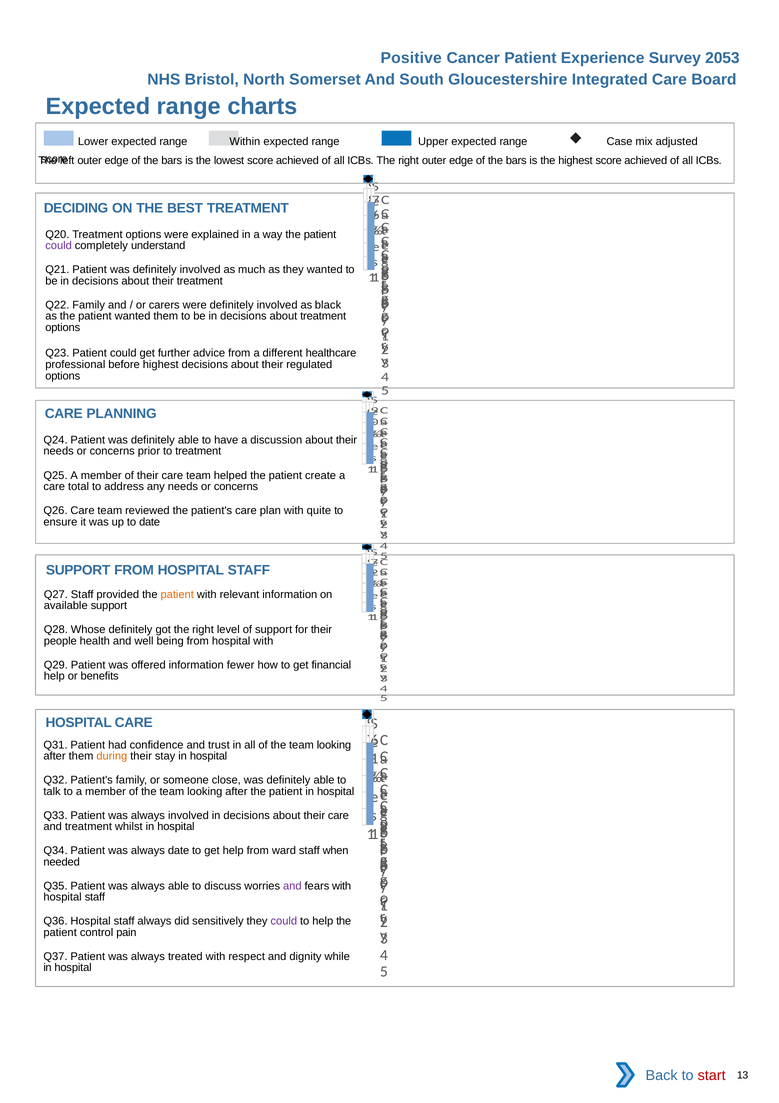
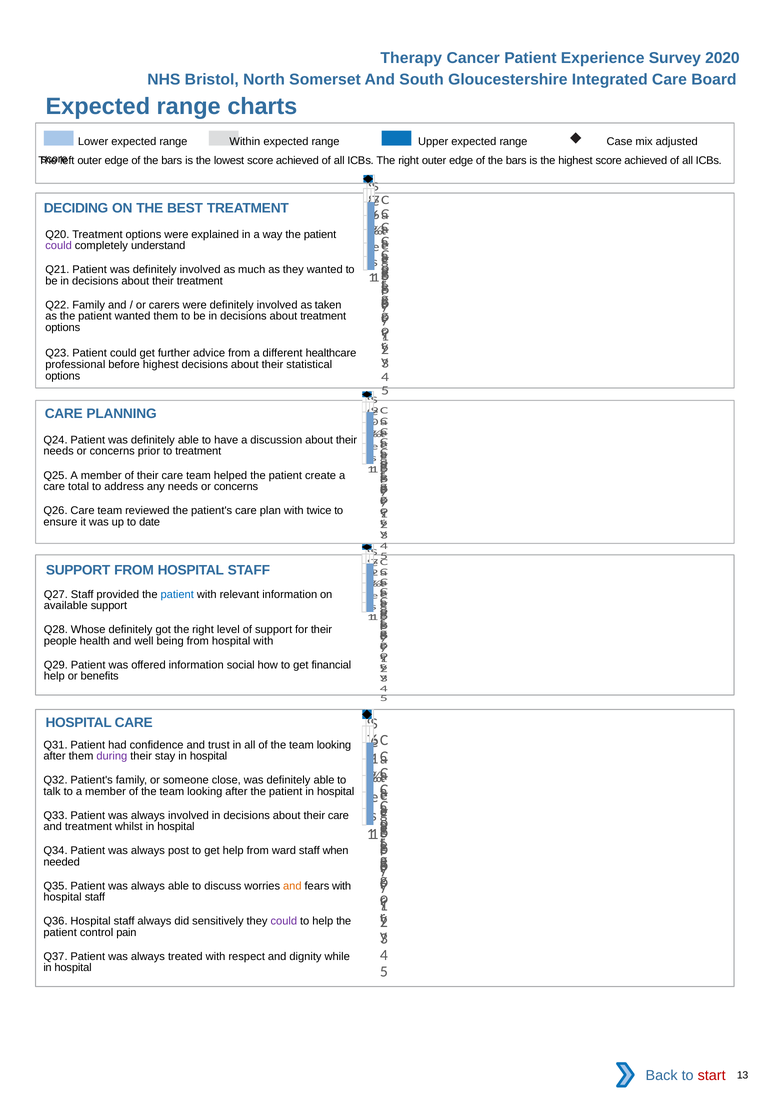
Positive: Positive -> Therapy
2053: 2053 -> 2020
black: black -> taken
regulated: regulated -> statistical
quite: quite -> twice
patient at (177, 594) colour: orange -> blue
fewer: fewer -> social
during colour: orange -> purple
always date: date -> post
and at (292, 886) colour: purple -> orange
